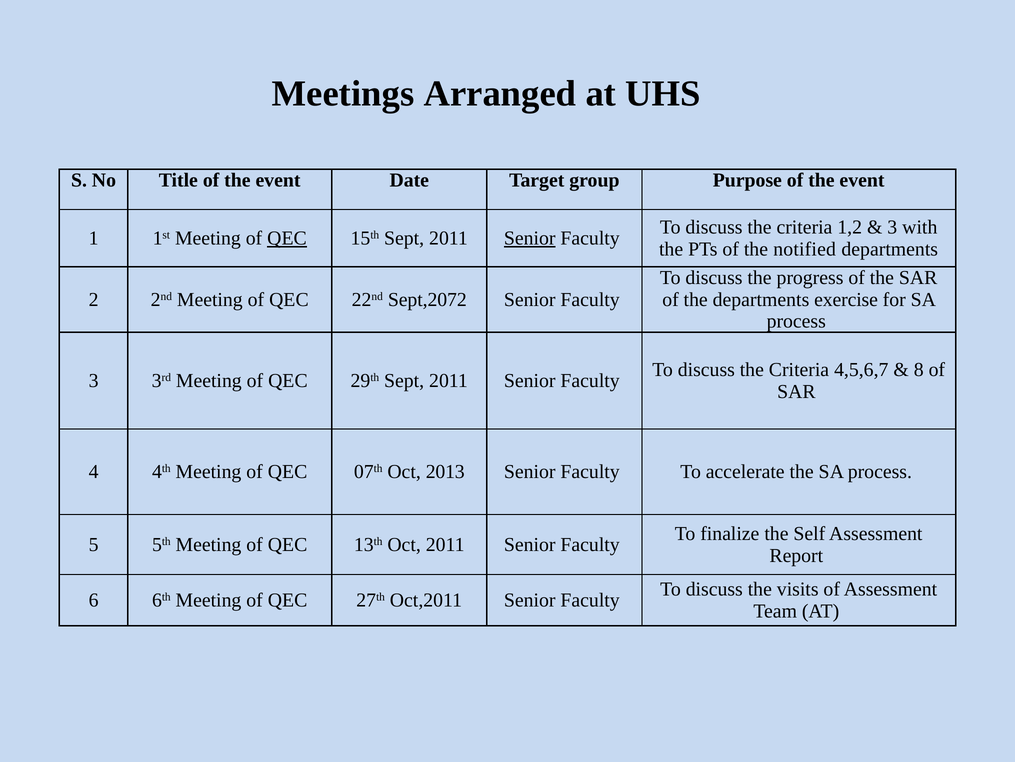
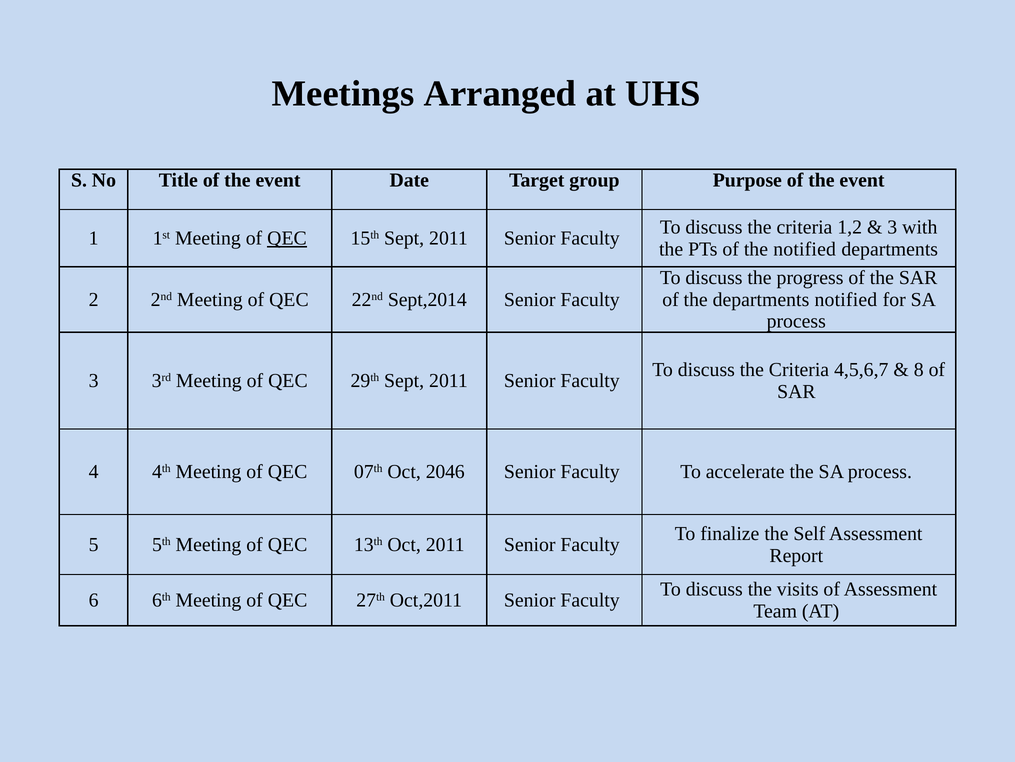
Senior at (530, 238) underline: present -> none
Sept,2072: Sept,2072 -> Sept,2014
departments exercise: exercise -> notified
2013: 2013 -> 2046
